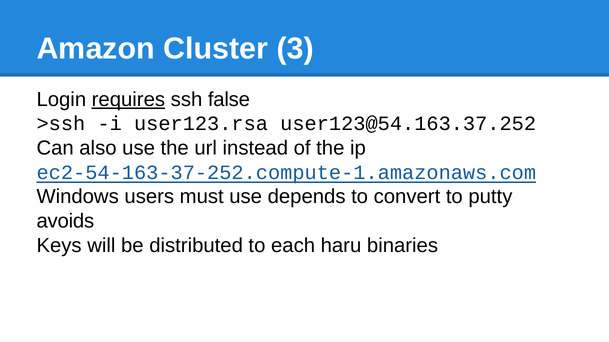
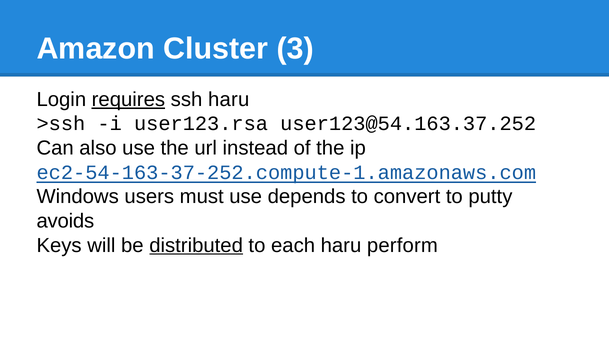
ssh false: false -> haru
distributed underline: none -> present
binaries: binaries -> perform
